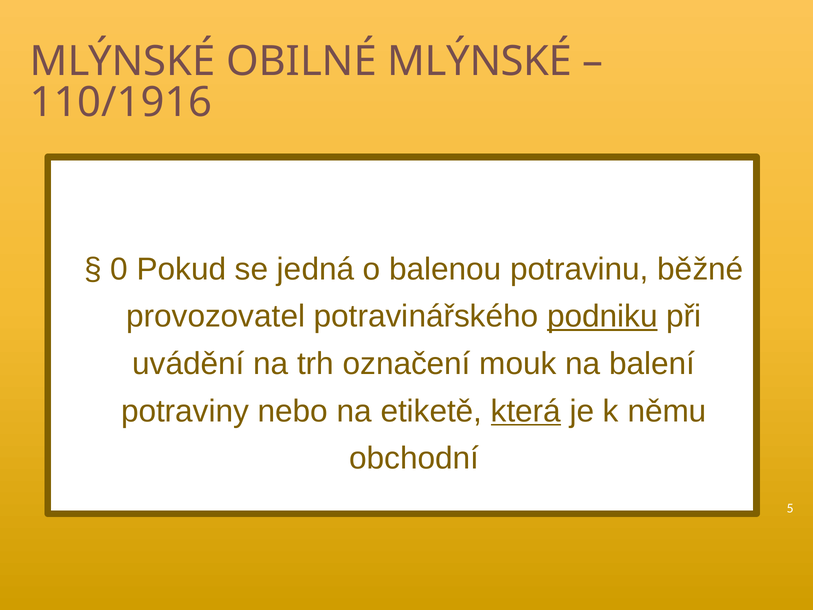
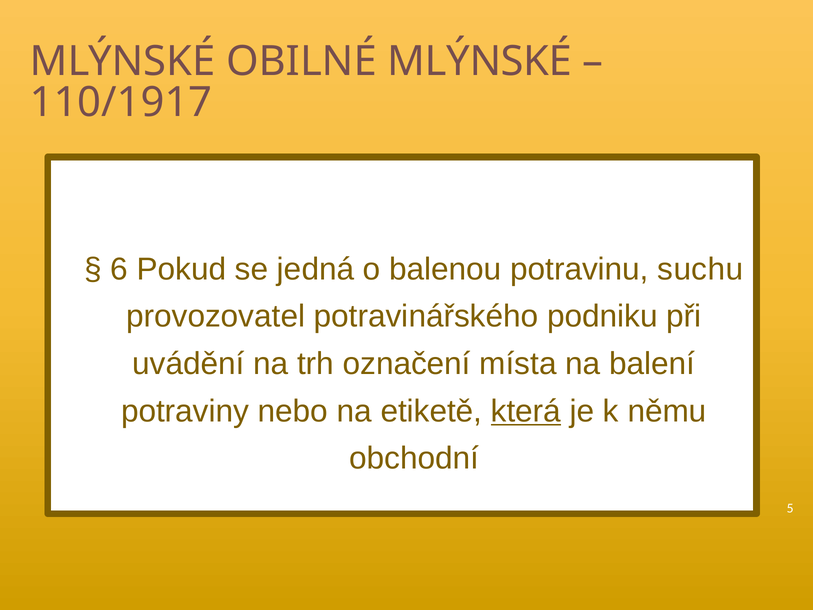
110/1916: 110/1916 -> 110/1917
0: 0 -> 6
běžné: běžné -> suchu
podniku underline: present -> none
mouk: mouk -> místa
